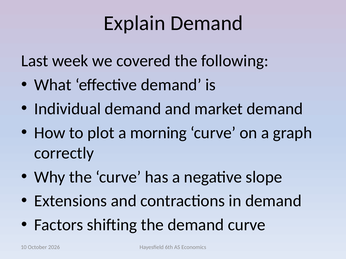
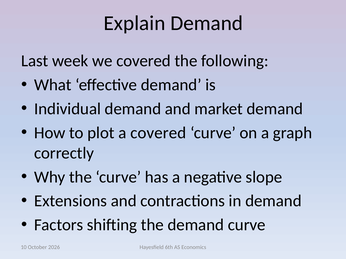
a morning: morning -> covered
